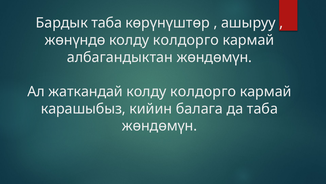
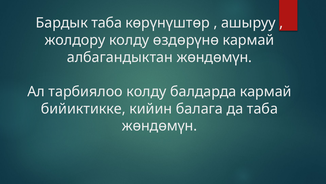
жөнүндө: жөнүндө -> жолдору
колдорго at (186, 40): колдорго -> өздөрүнө
жаткандай: жаткандай -> тарбиялоо
колдорго at (203, 91): колдорго -> балдарда
карашыбыз: карашыбыз -> бийиктикке
